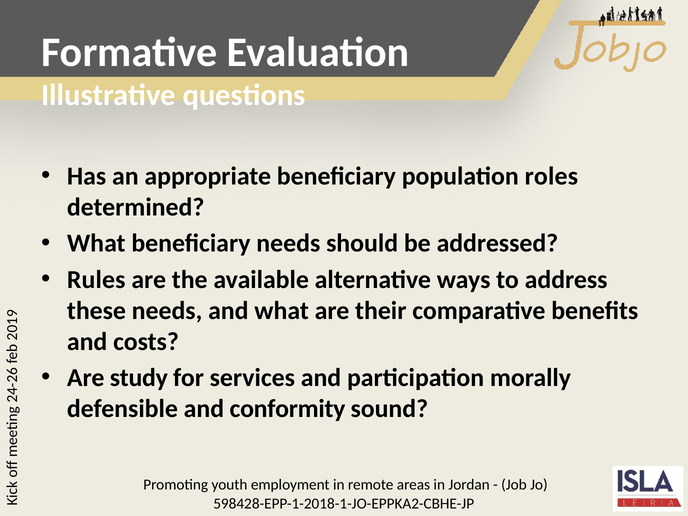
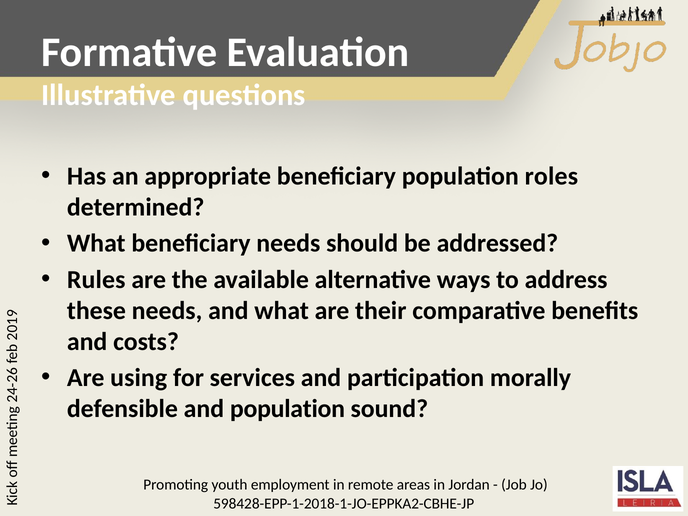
study: study -> using
and conformity: conformity -> population
